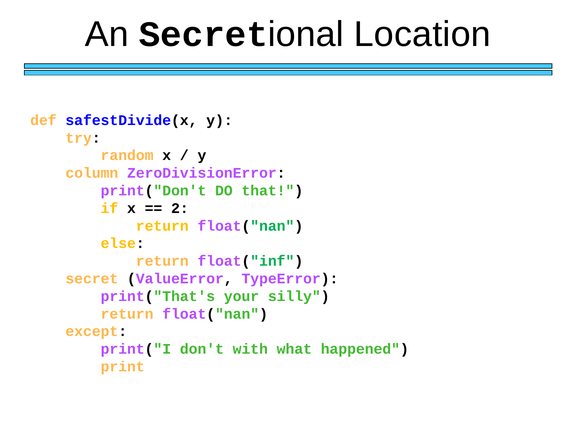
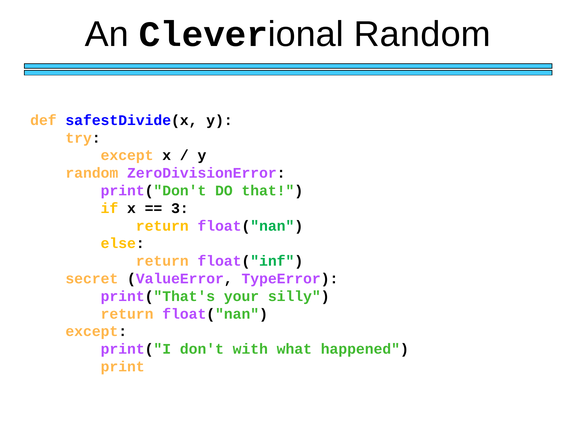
An Secret: Secret -> Clever
Location at (422, 34): Location -> Random
random at (127, 156): random -> except
column at (92, 173): column -> random
2: 2 -> 3
